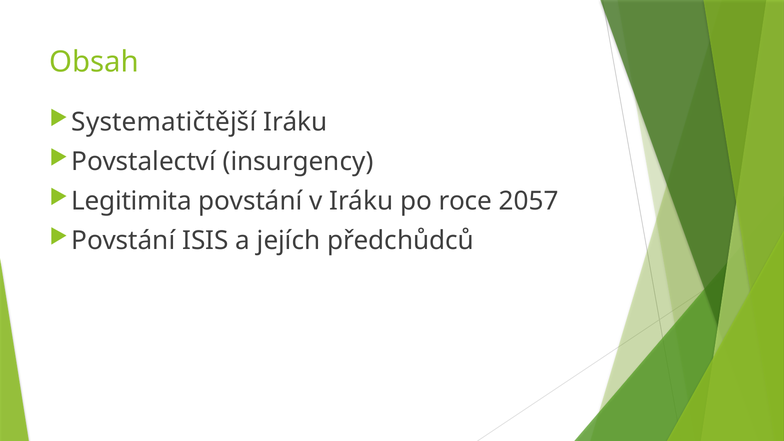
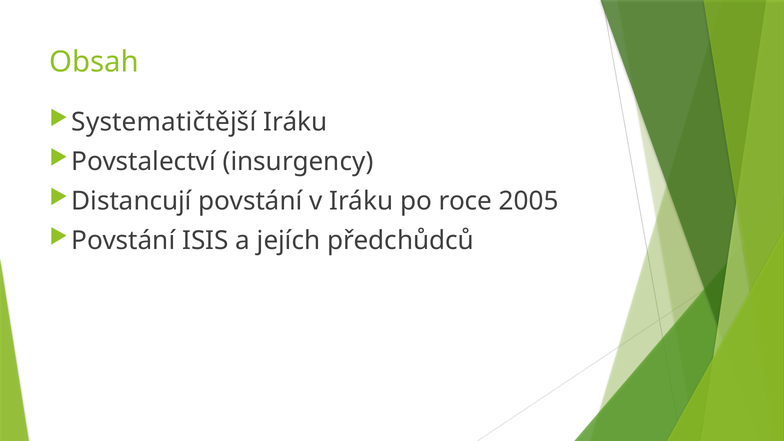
Legitimita: Legitimita -> Distancují
2057: 2057 -> 2005
